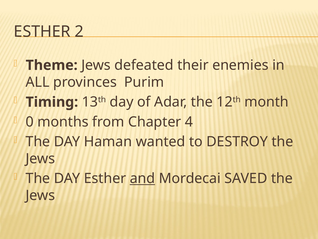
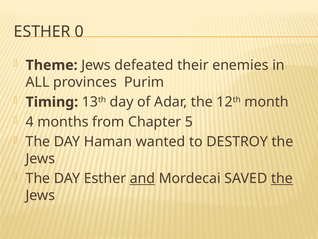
2: 2 -> 0
0: 0 -> 4
4: 4 -> 5
the at (282, 178) underline: none -> present
